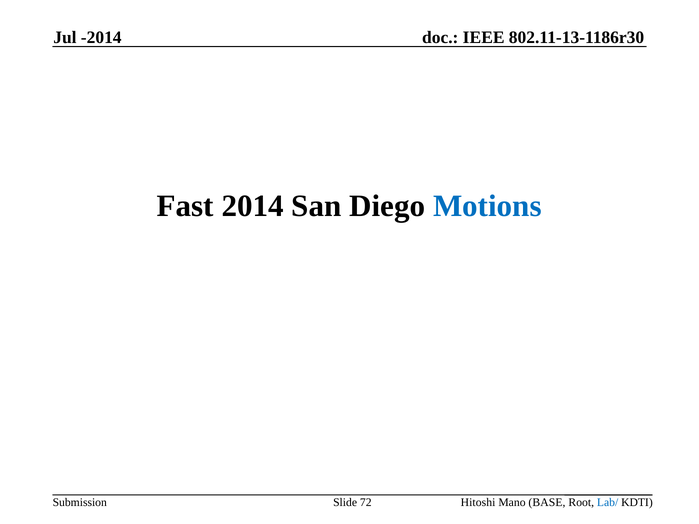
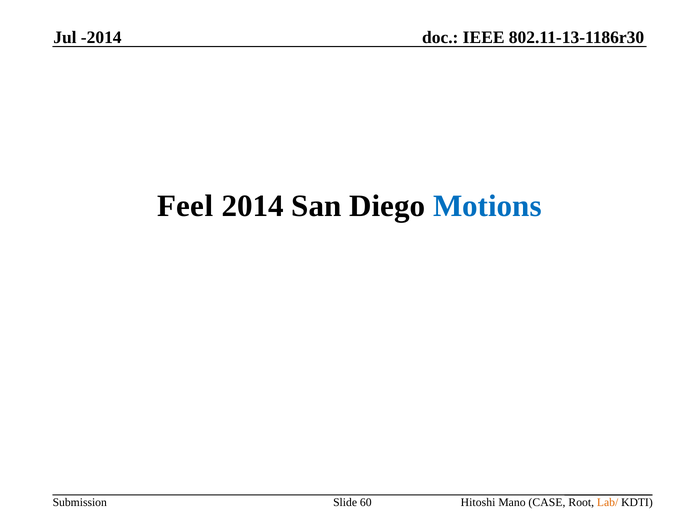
Fast: Fast -> Feel
72: 72 -> 60
BASE: BASE -> CASE
Lab/ colour: blue -> orange
